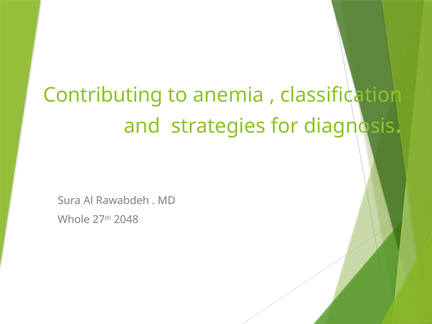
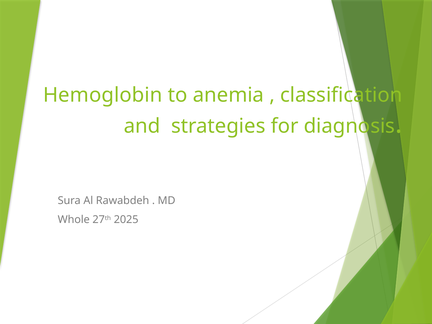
Contributing: Contributing -> Hemoglobin
2048: 2048 -> 2025
